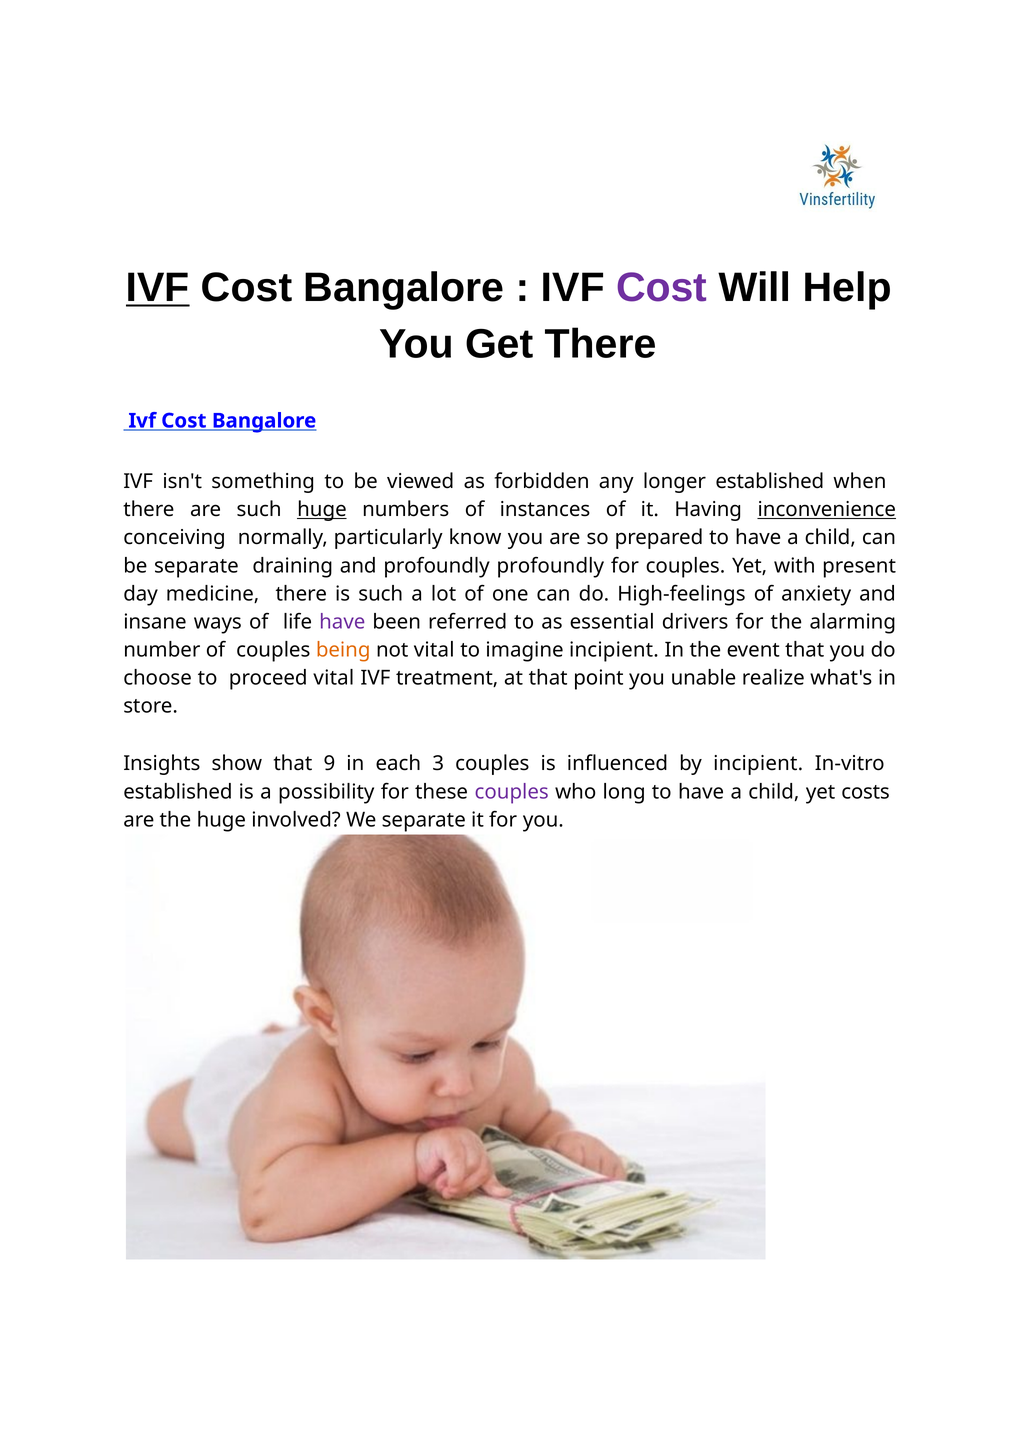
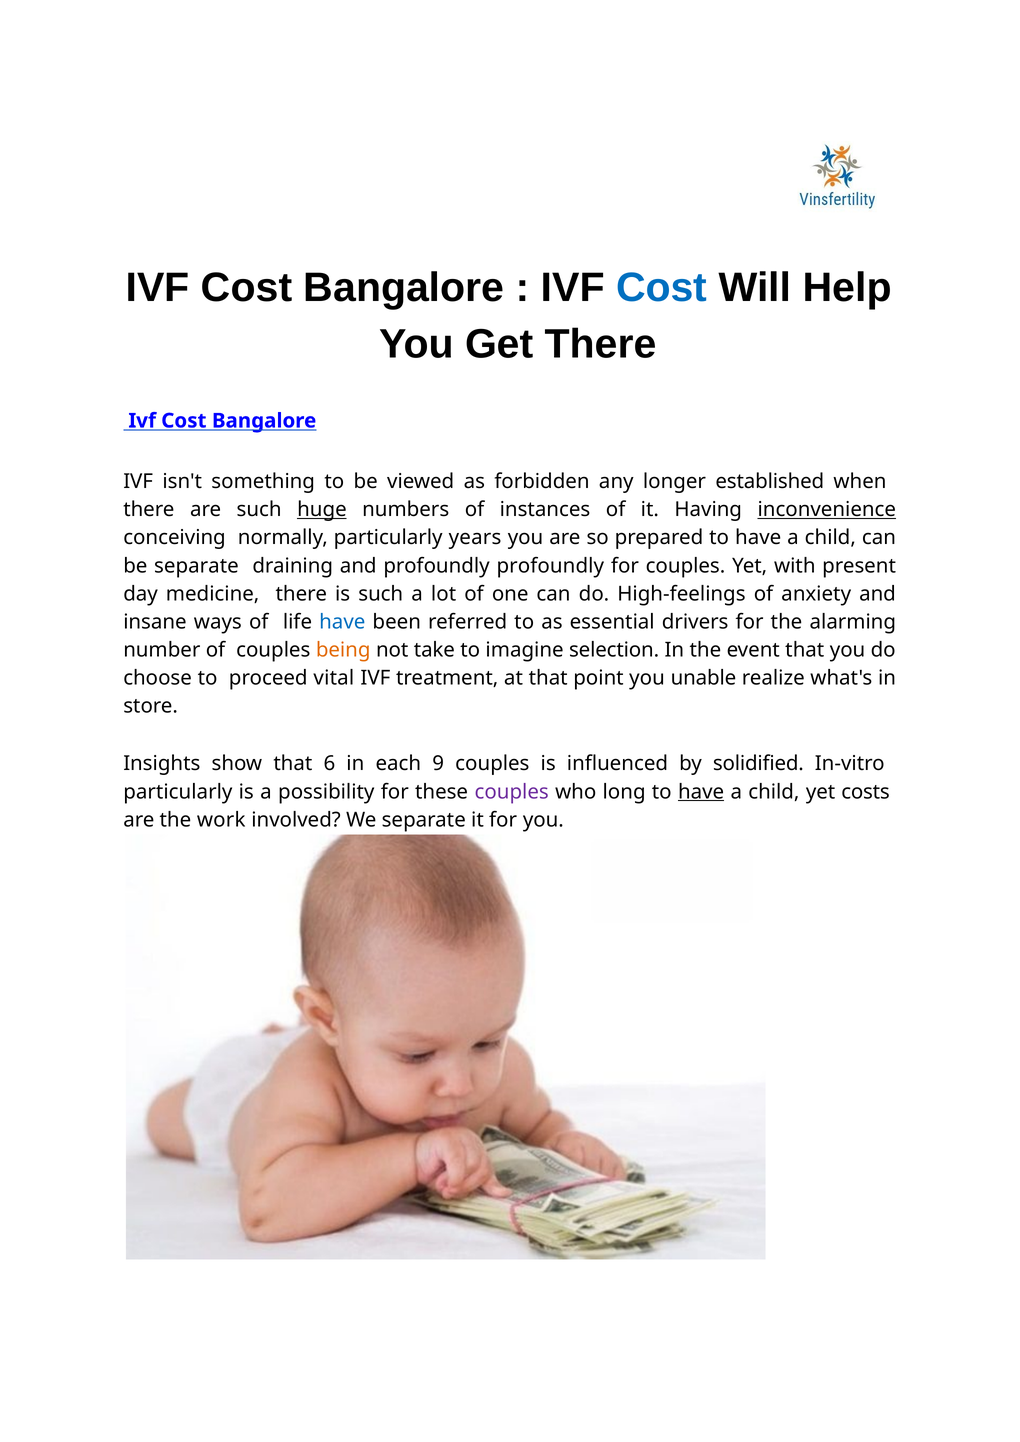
IVF at (158, 288) underline: present -> none
Cost at (662, 288) colour: purple -> blue
know: know -> years
have at (342, 622) colour: purple -> blue
not vital: vital -> take
imagine incipient: incipient -> selection
9: 9 -> 6
3: 3 -> 9
by incipient: incipient -> solidified
established at (178, 792): established -> particularly
have at (701, 792) underline: none -> present
the huge: huge -> work
